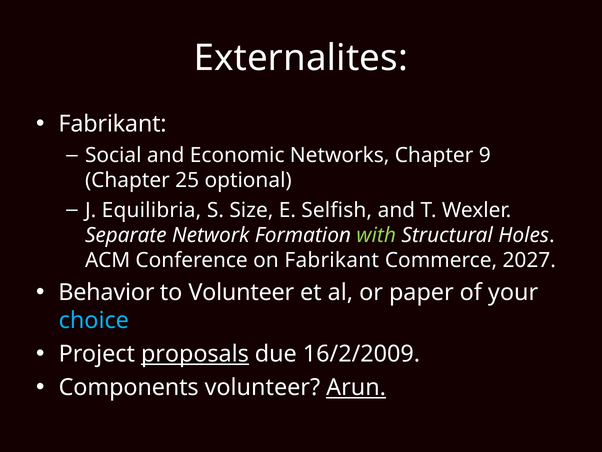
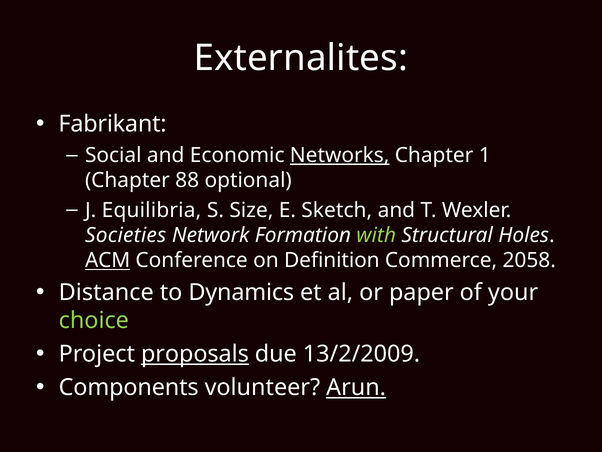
Networks underline: none -> present
9: 9 -> 1
25: 25 -> 88
Selfish: Selfish -> Sketch
Separate: Separate -> Societies
ACM underline: none -> present
on Fabrikant: Fabrikant -> Definition
2027: 2027 -> 2058
Behavior: Behavior -> Distance
to Volunteer: Volunteer -> Dynamics
choice colour: light blue -> light green
16/2/2009: 16/2/2009 -> 13/2/2009
